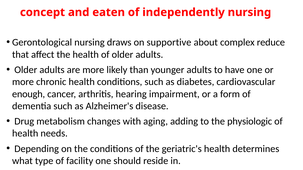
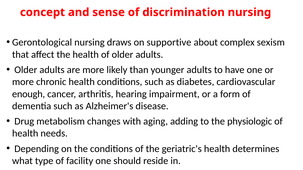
eaten: eaten -> sense
independently: independently -> discrimination
reduce: reduce -> sexism
